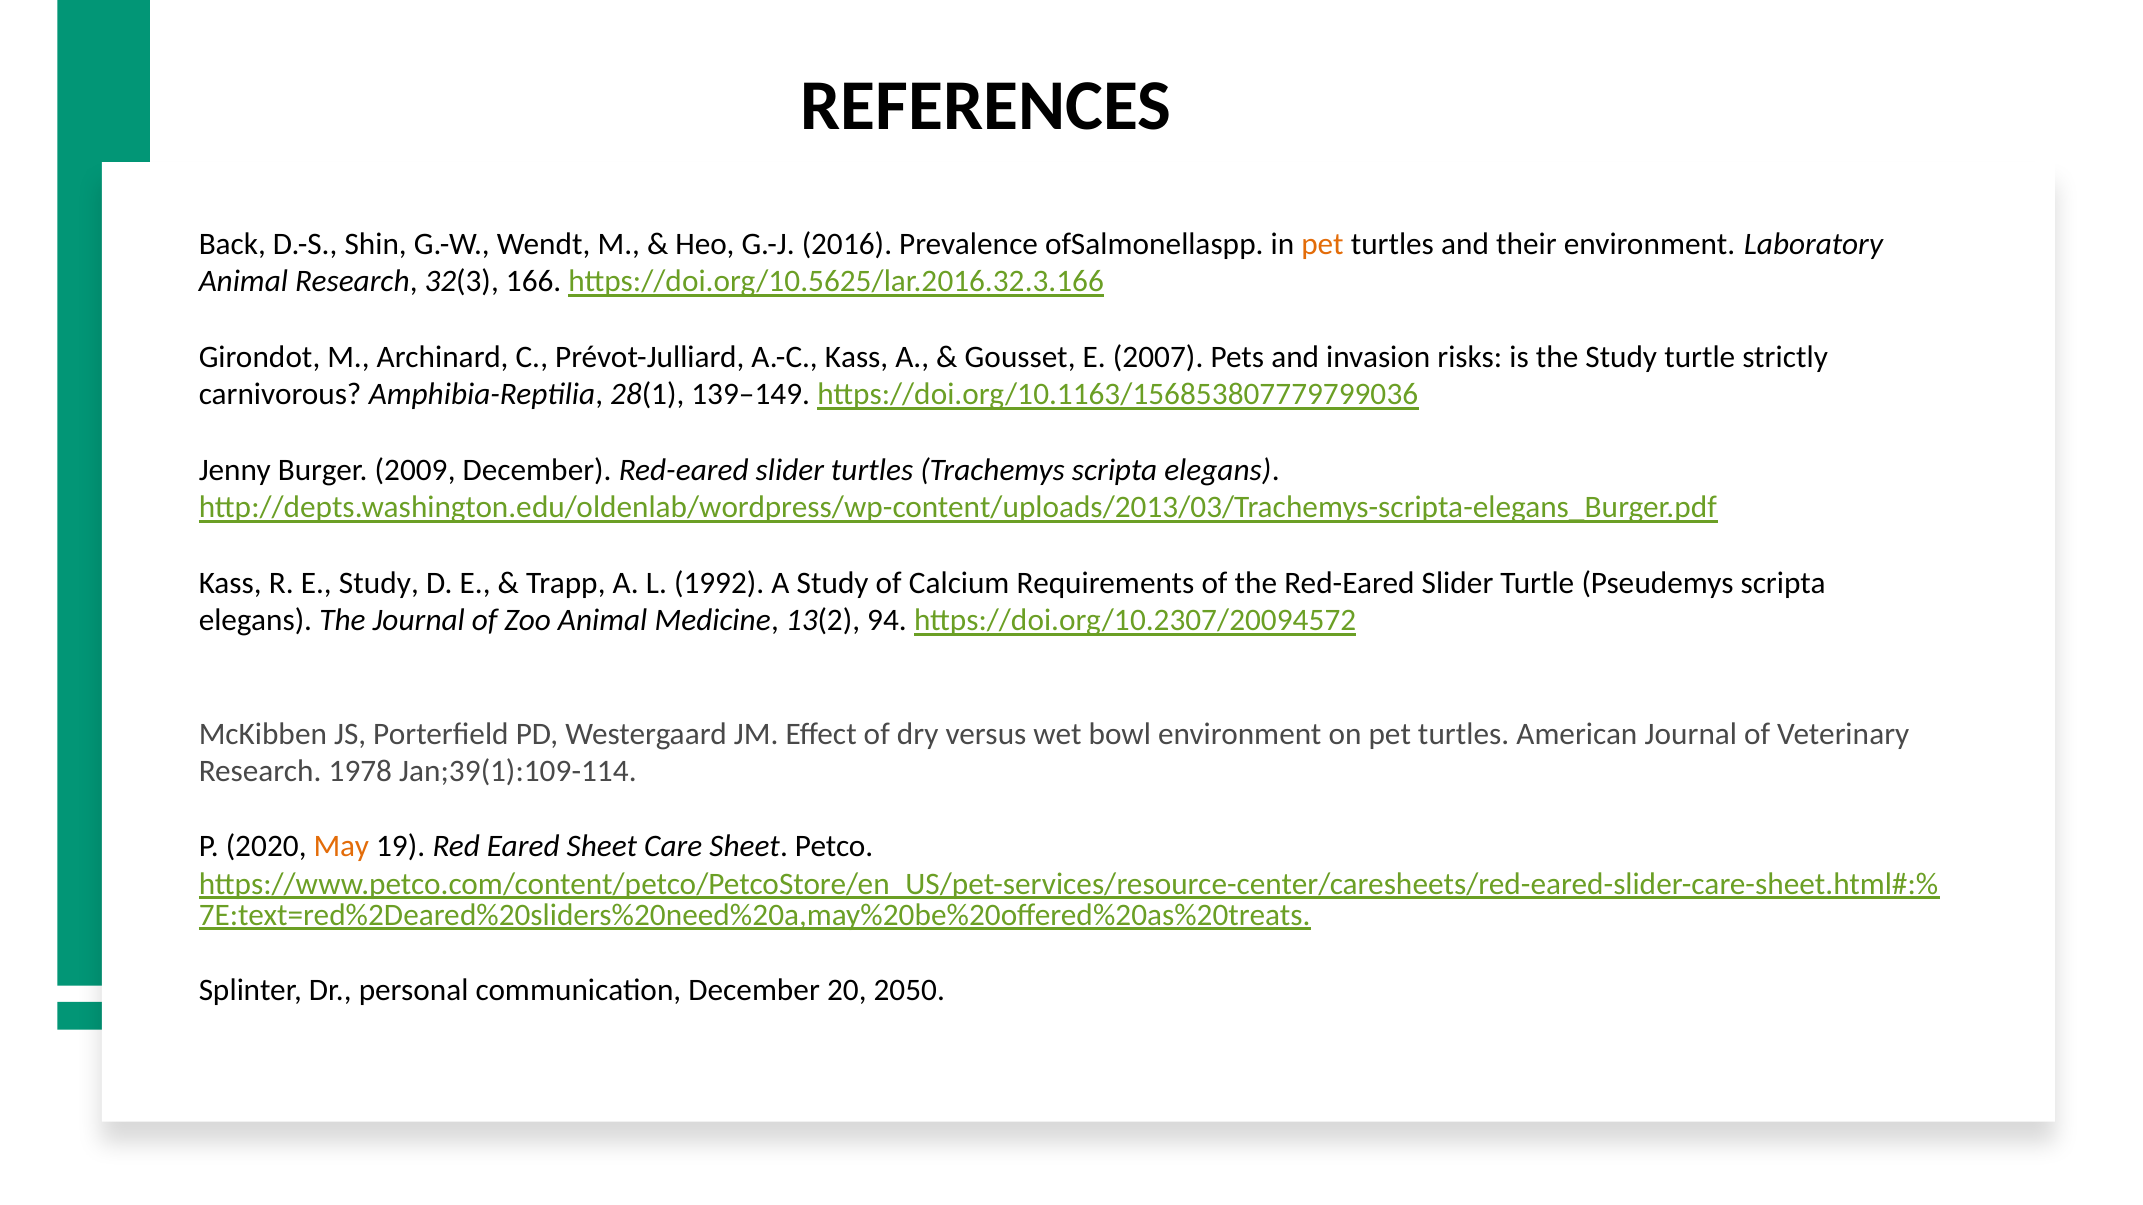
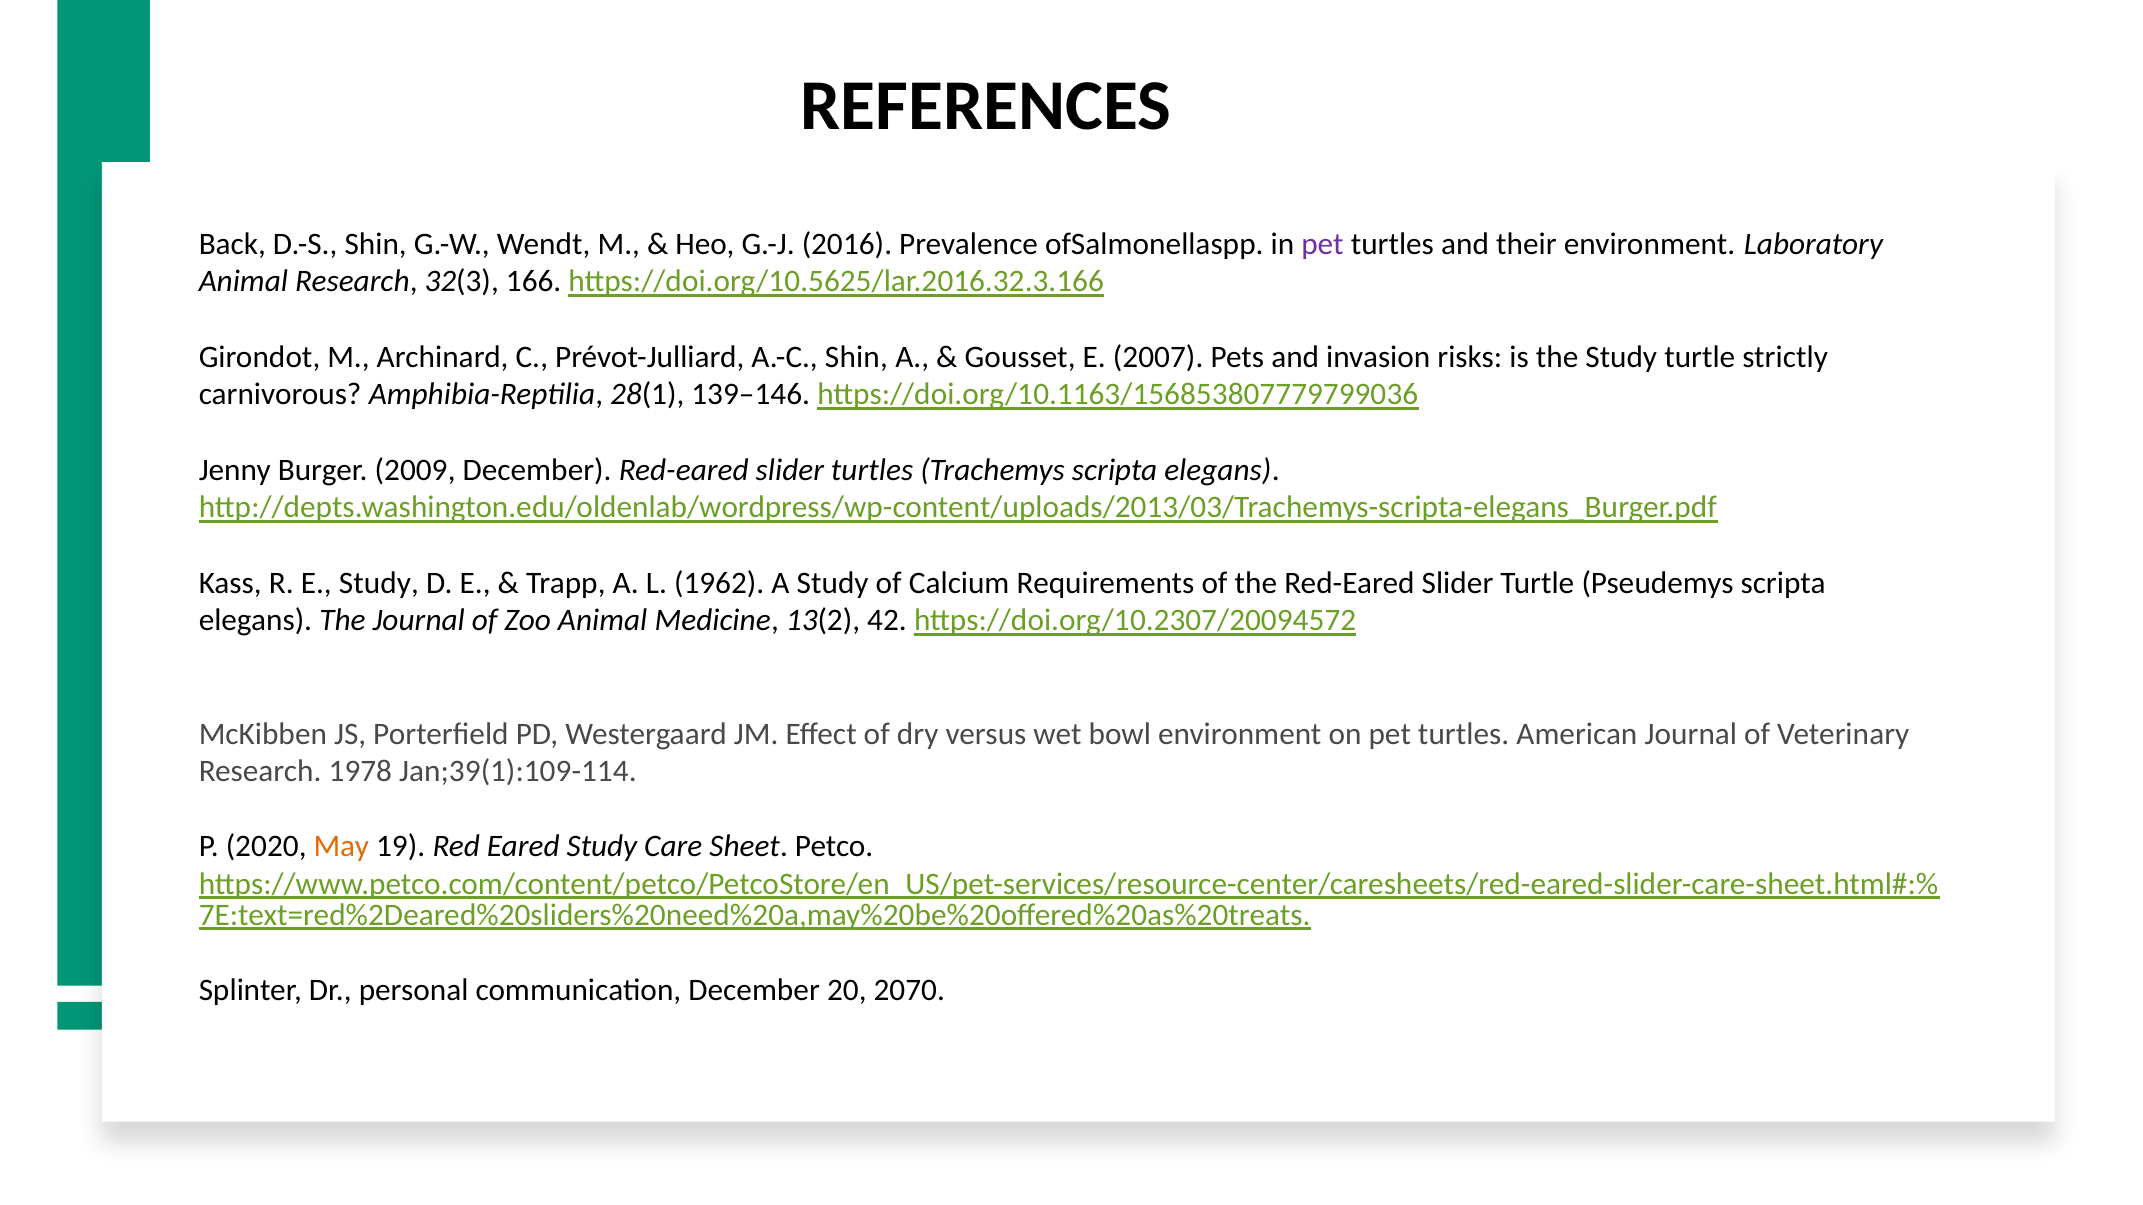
pet at (1323, 244) colour: orange -> purple
A.-C Kass: Kass -> Shin
139–149: 139–149 -> 139–146
1992: 1992 -> 1962
94: 94 -> 42
Eared Sheet: Sheet -> Study
2050: 2050 -> 2070
